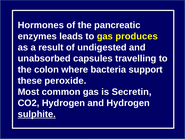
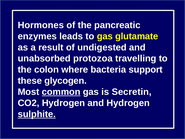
produces: produces -> glutamate
capsules: capsules -> protozoa
peroxide: peroxide -> glycogen
common underline: none -> present
